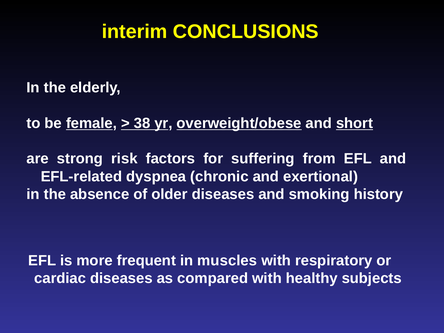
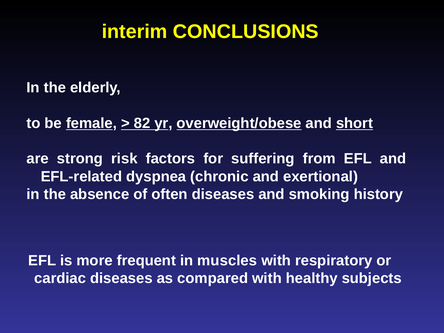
38: 38 -> 82
older: older -> often
